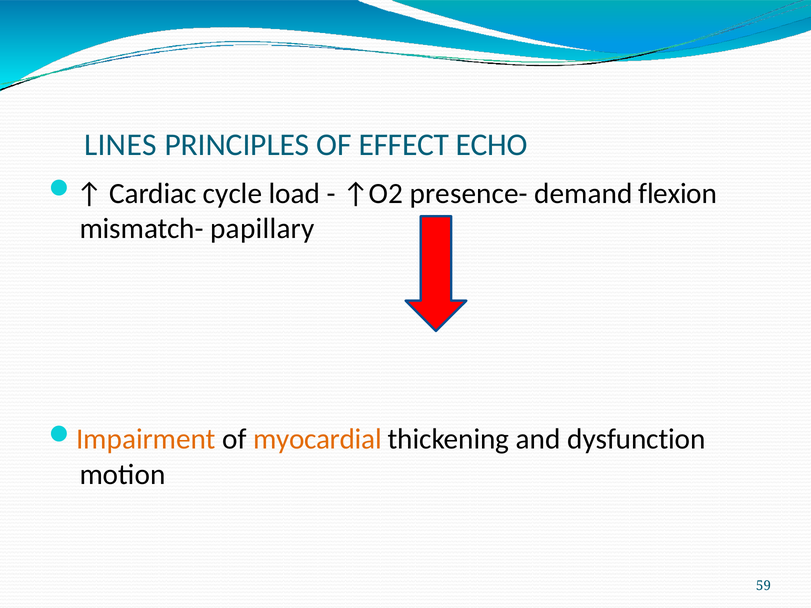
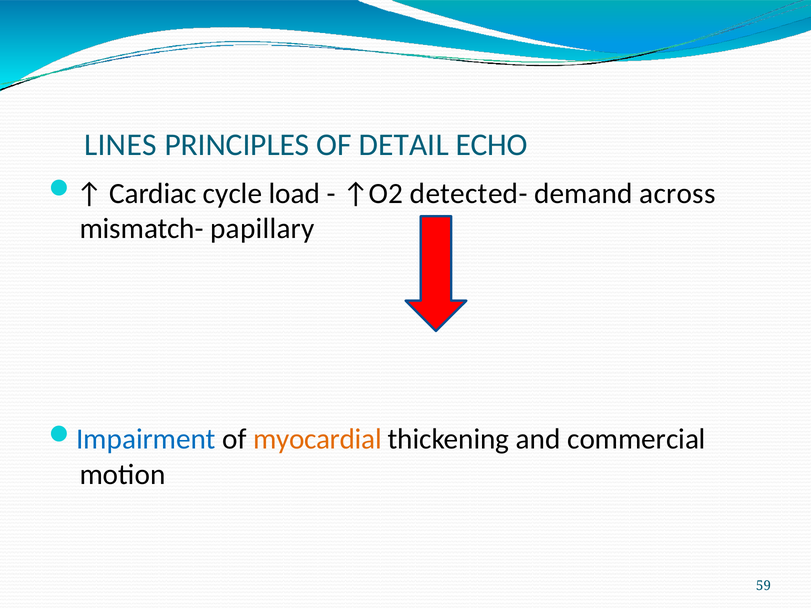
EFFECT: EFFECT -> DETAIL
presence-: presence- -> detected-
flexion: flexion -> across
Impairment colour: orange -> blue
dysfunction: dysfunction -> commercial
